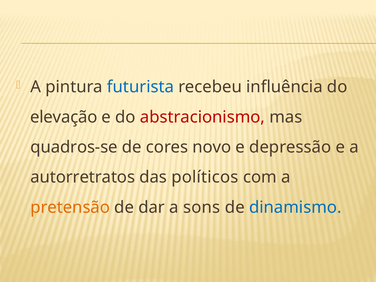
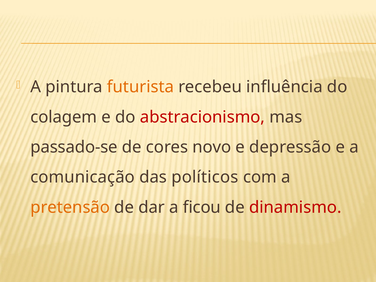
futurista colour: blue -> orange
elevação: elevação -> colagem
quadros-se: quadros-se -> passado-se
autorretratos: autorretratos -> comunicação
sons: sons -> ficou
dinamismo colour: blue -> red
